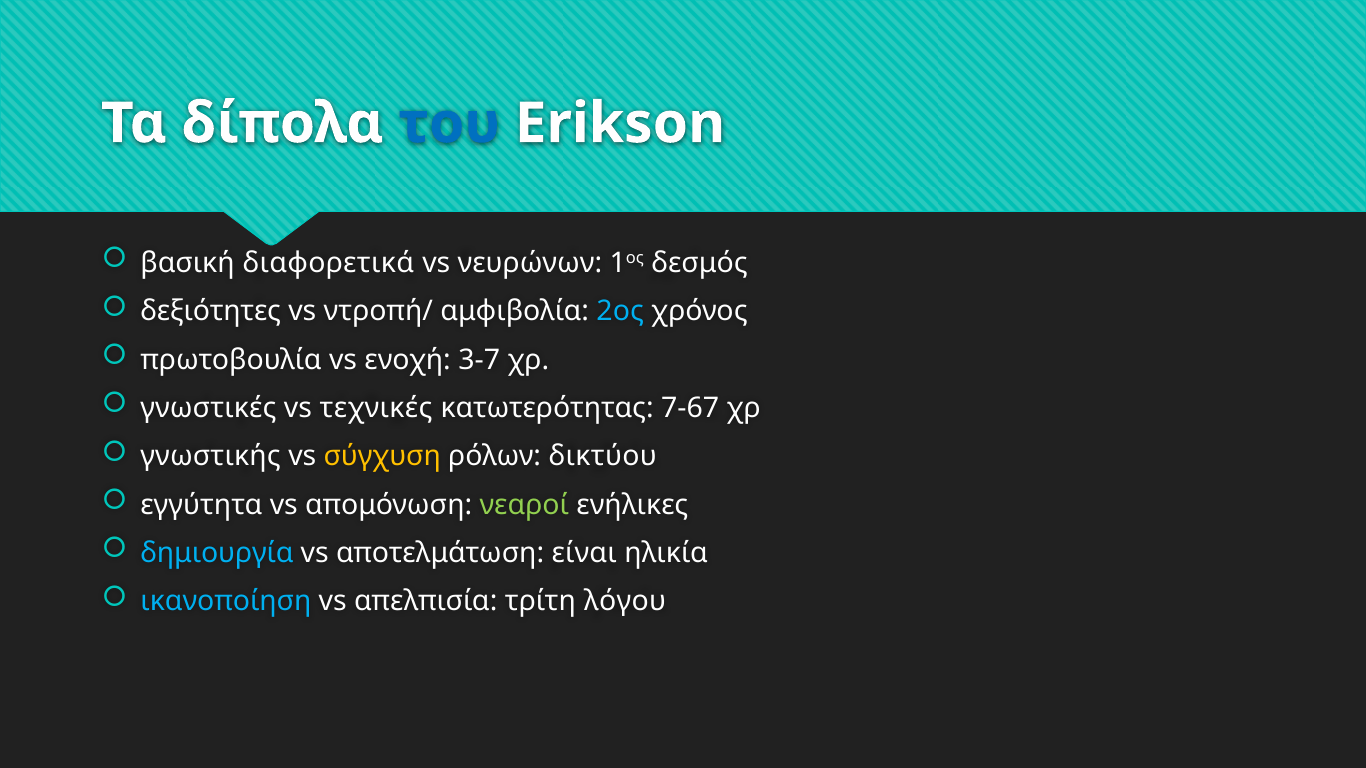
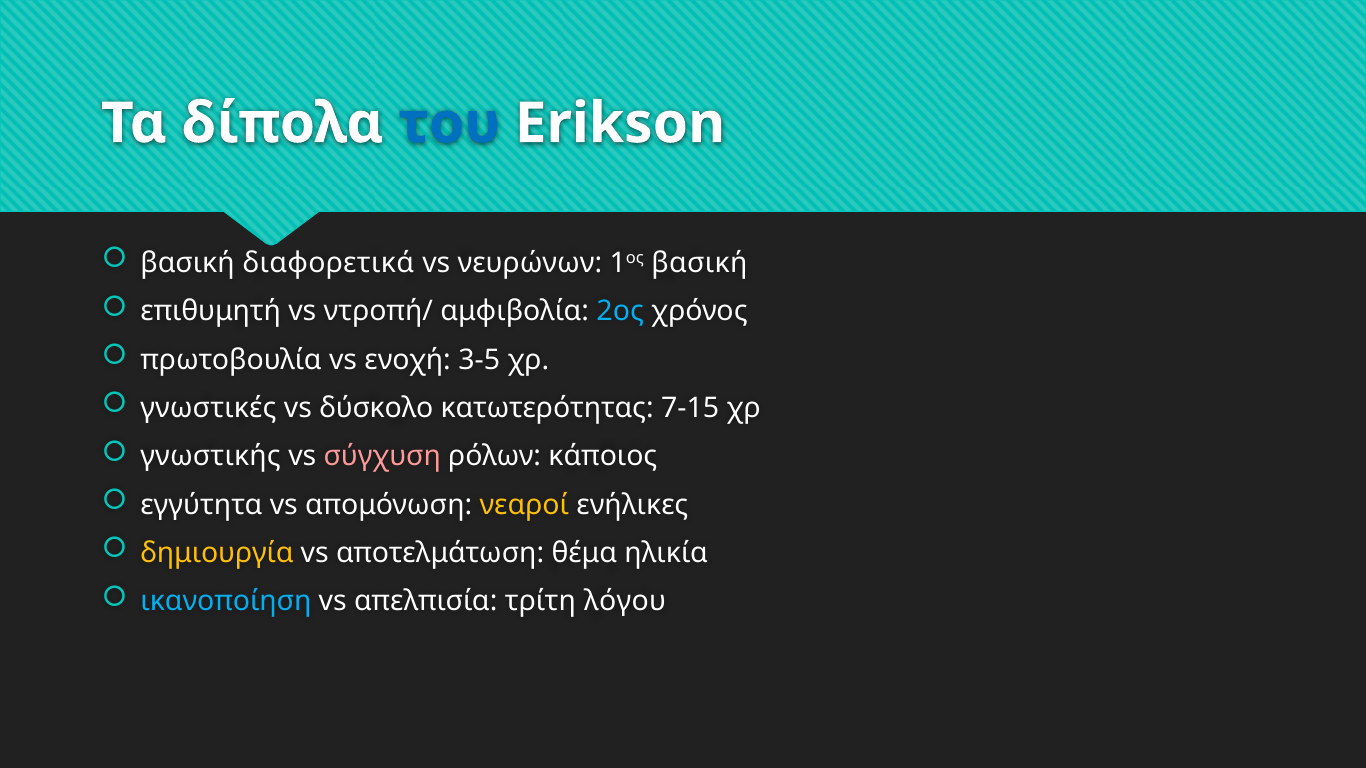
1ος δεσμός: δεσμός -> βασική
δεξιότητες: δεξιότητες -> επιθυμητή
3-7: 3-7 -> 3-5
τεχνικές: τεχνικές -> δύσκολο
7-67: 7-67 -> 7-15
σύγχυση colour: yellow -> pink
δικτύου: δικτύου -> κάποιος
νεαροί colour: light green -> yellow
δημιουργία colour: light blue -> yellow
είναι: είναι -> θέμα
